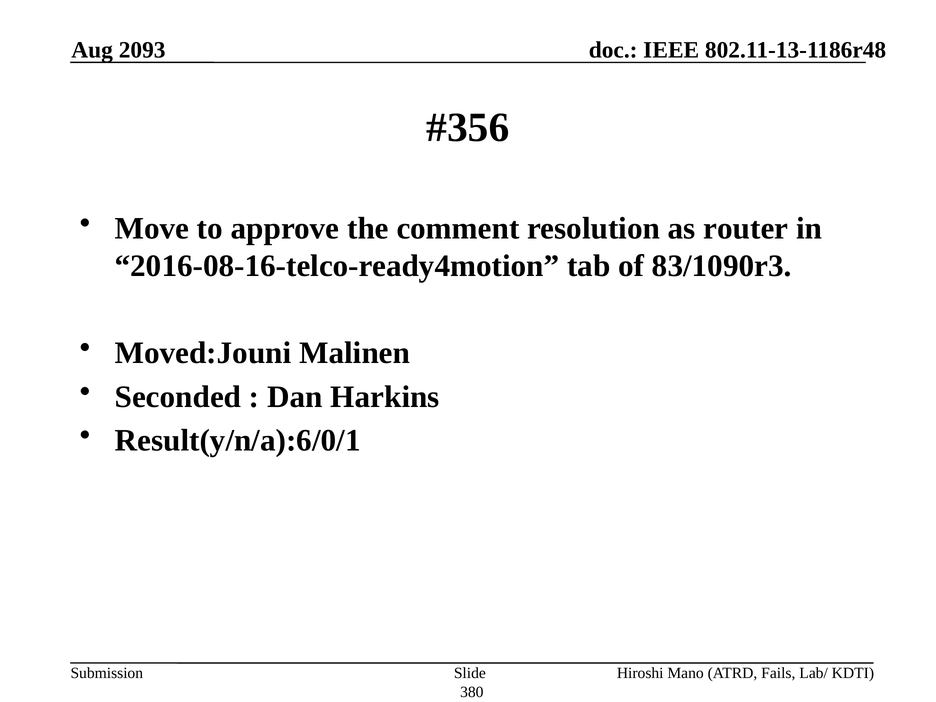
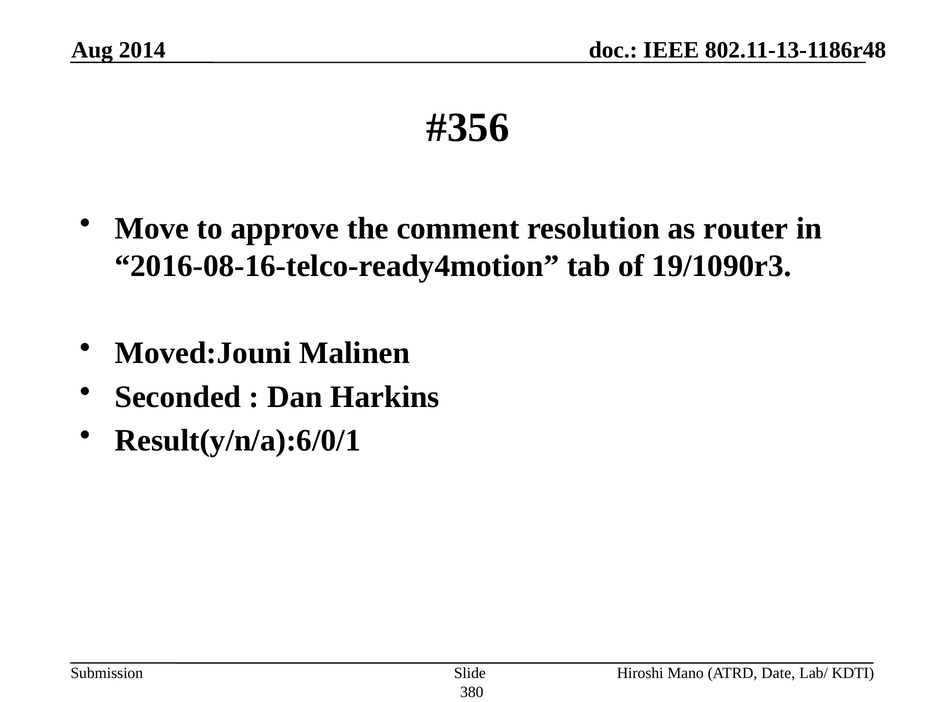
2093: 2093 -> 2014
83/1090r3: 83/1090r3 -> 19/1090r3
Fails: Fails -> Date
